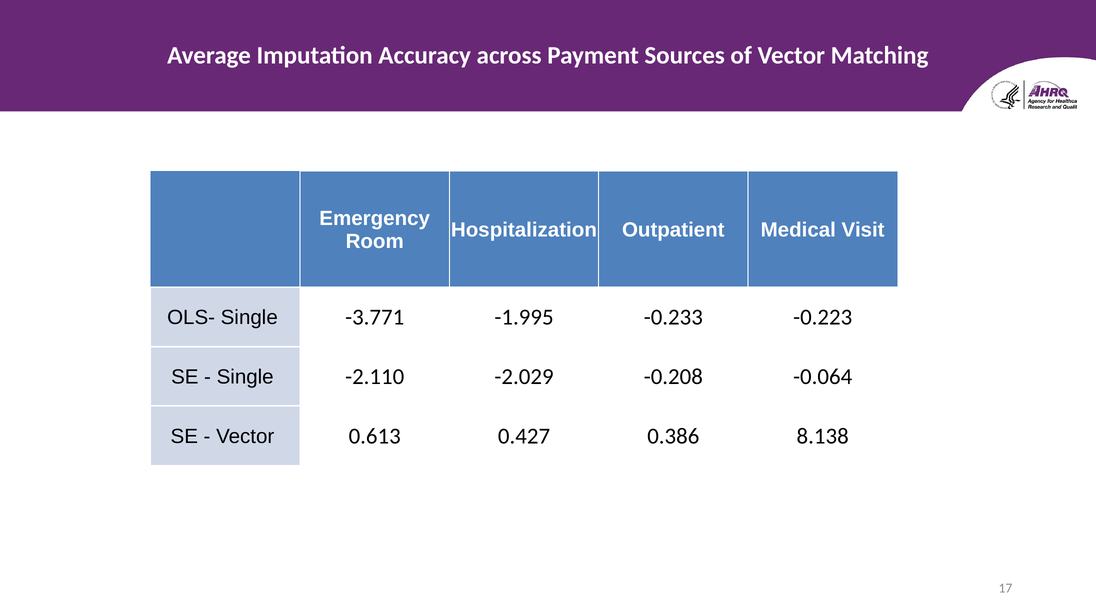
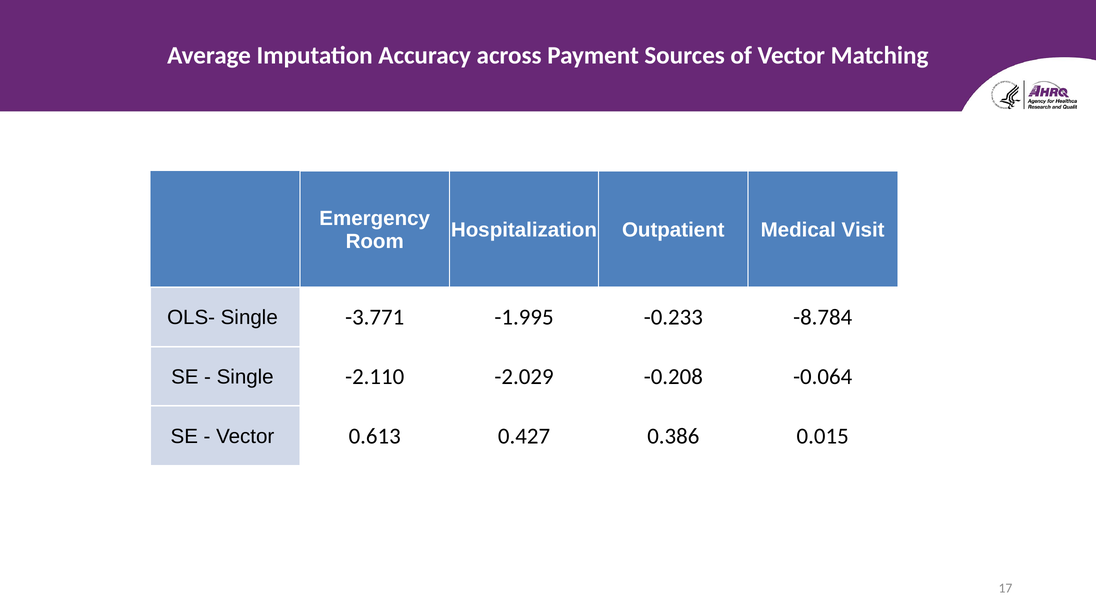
-0.223: -0.223 -> -8.784
8.138: 8.138 -> 0.015
